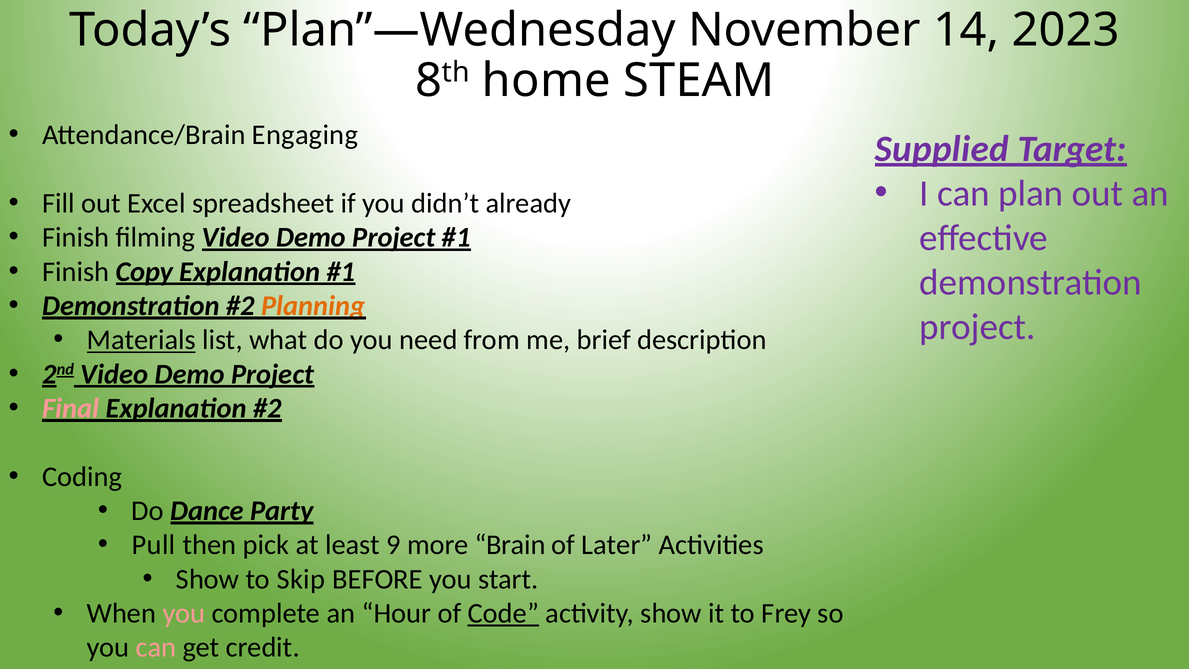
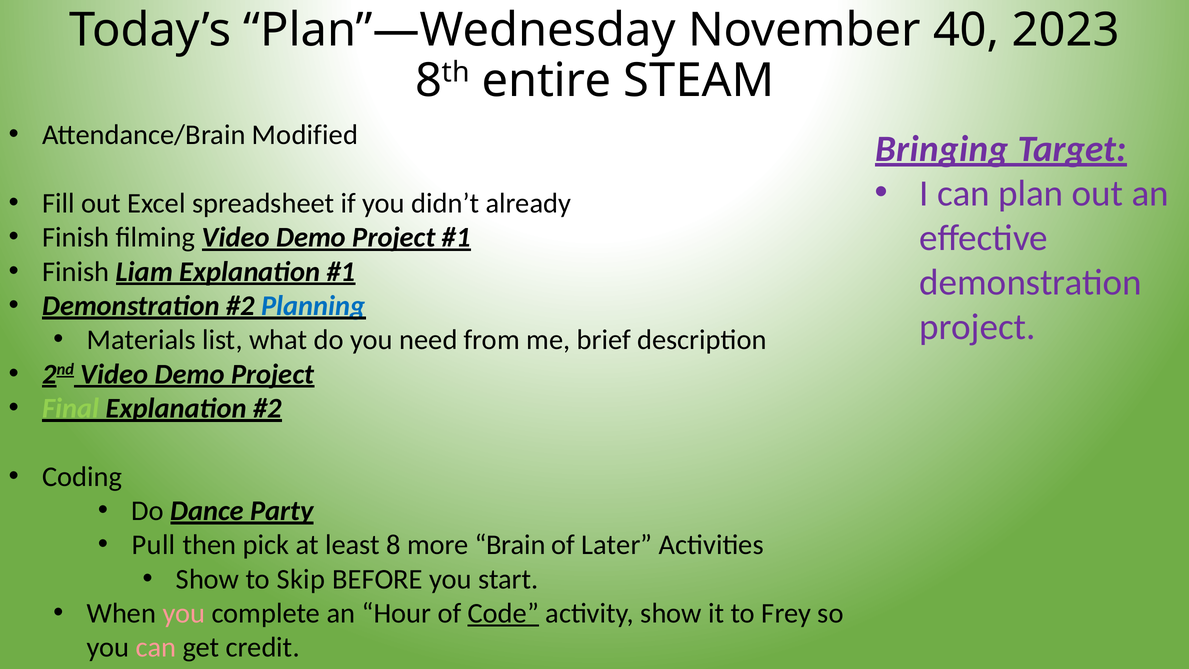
14: 14 -> 40
home: home -> entire
Engaging: Engaging -> Modified
Supplied: Supplied -> Bringing
Copy: Copy -> Liam
Planning colour: orange -> blue
Materials underline: present -> none
Final colour: pink -> light green
least 9: 9 -> 8
